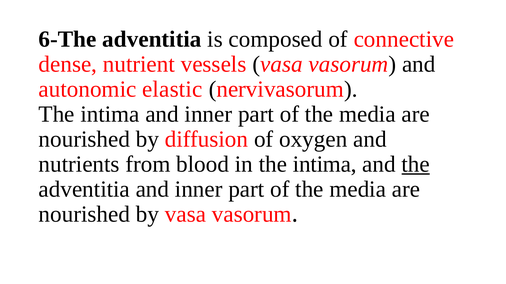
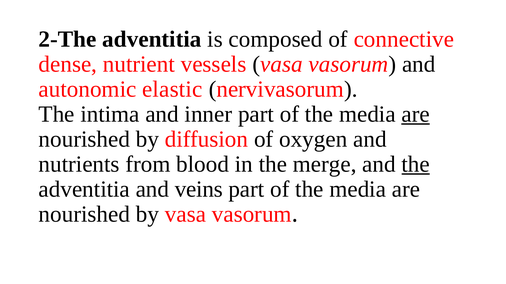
6-The: 6-The -> 2-The
are at (416, 114) underline: none -> present
in the intima: intima -> merge
adventitia and inner: inner -> veins
